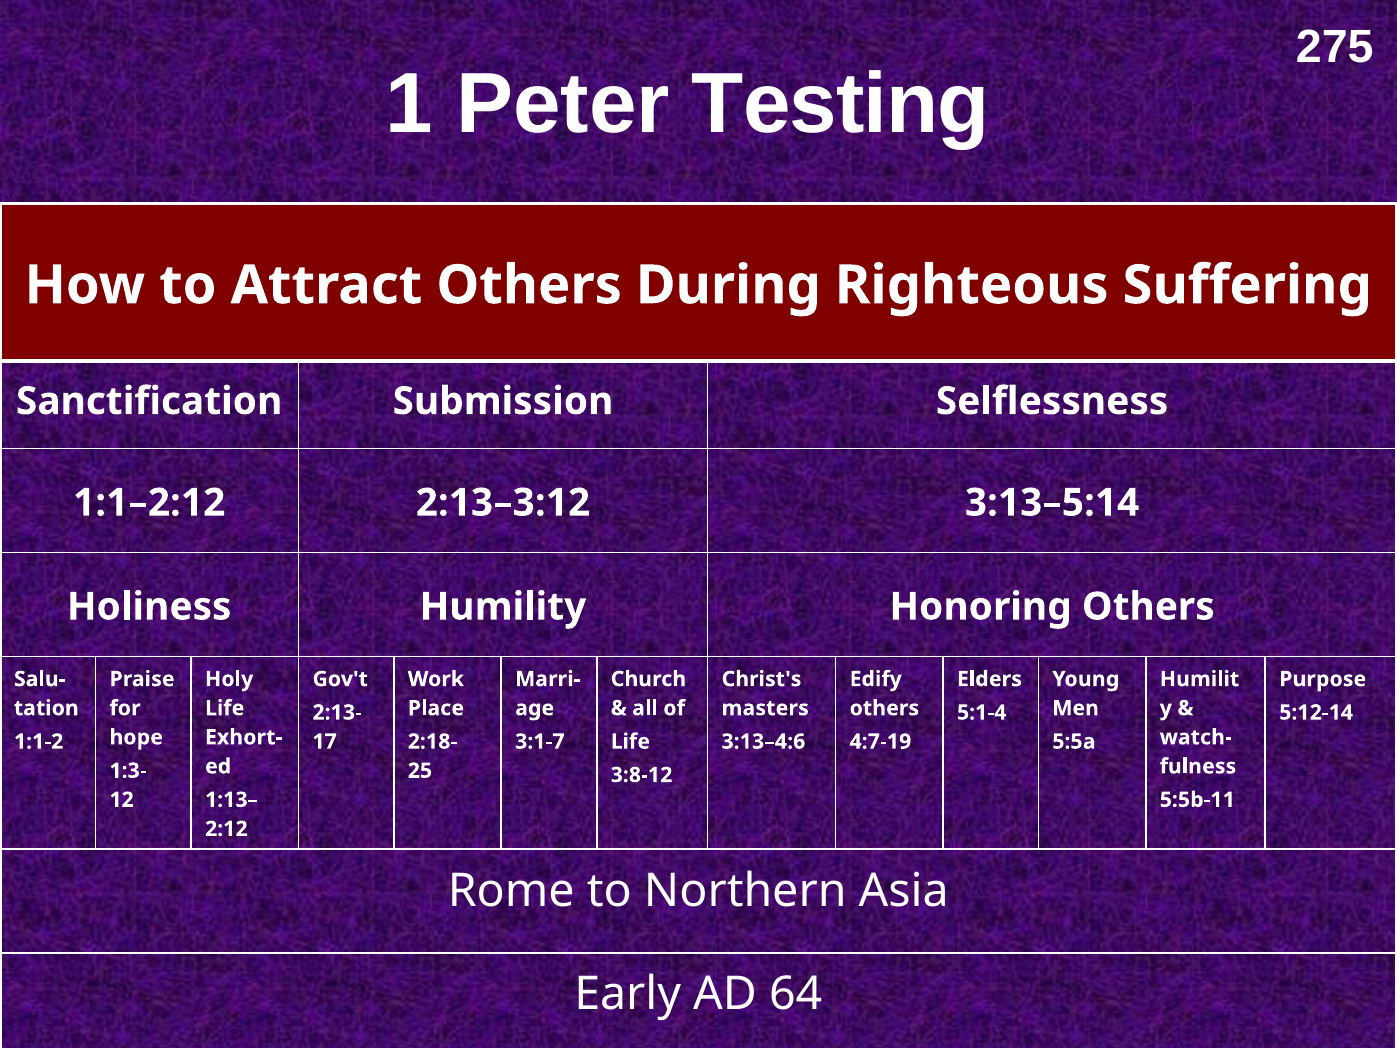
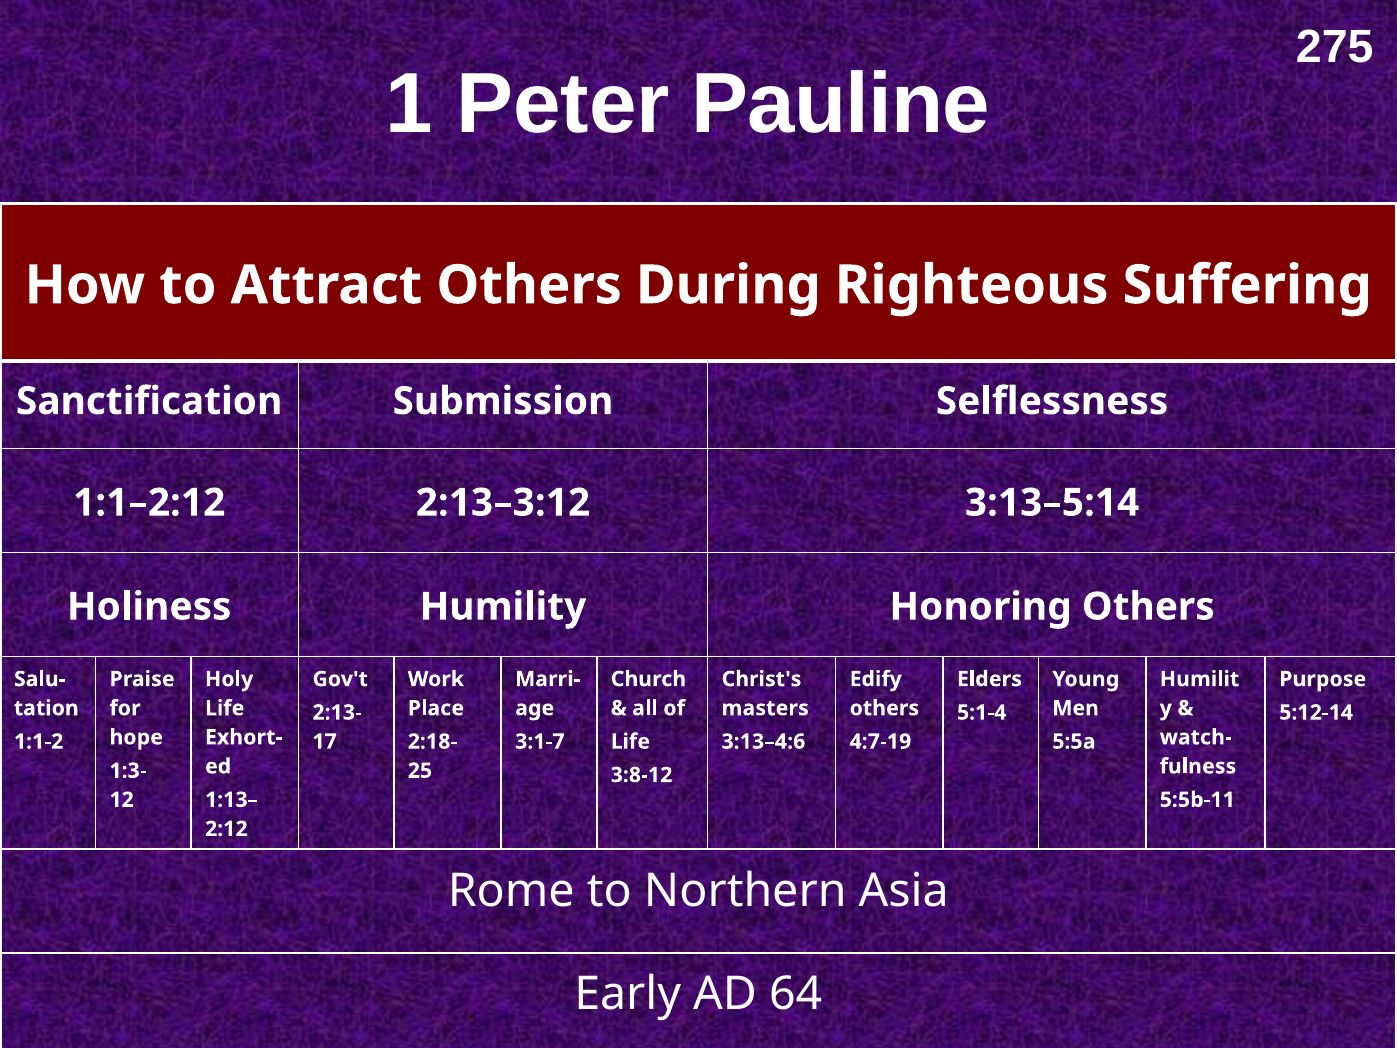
Testing: Testing -> Pauline
